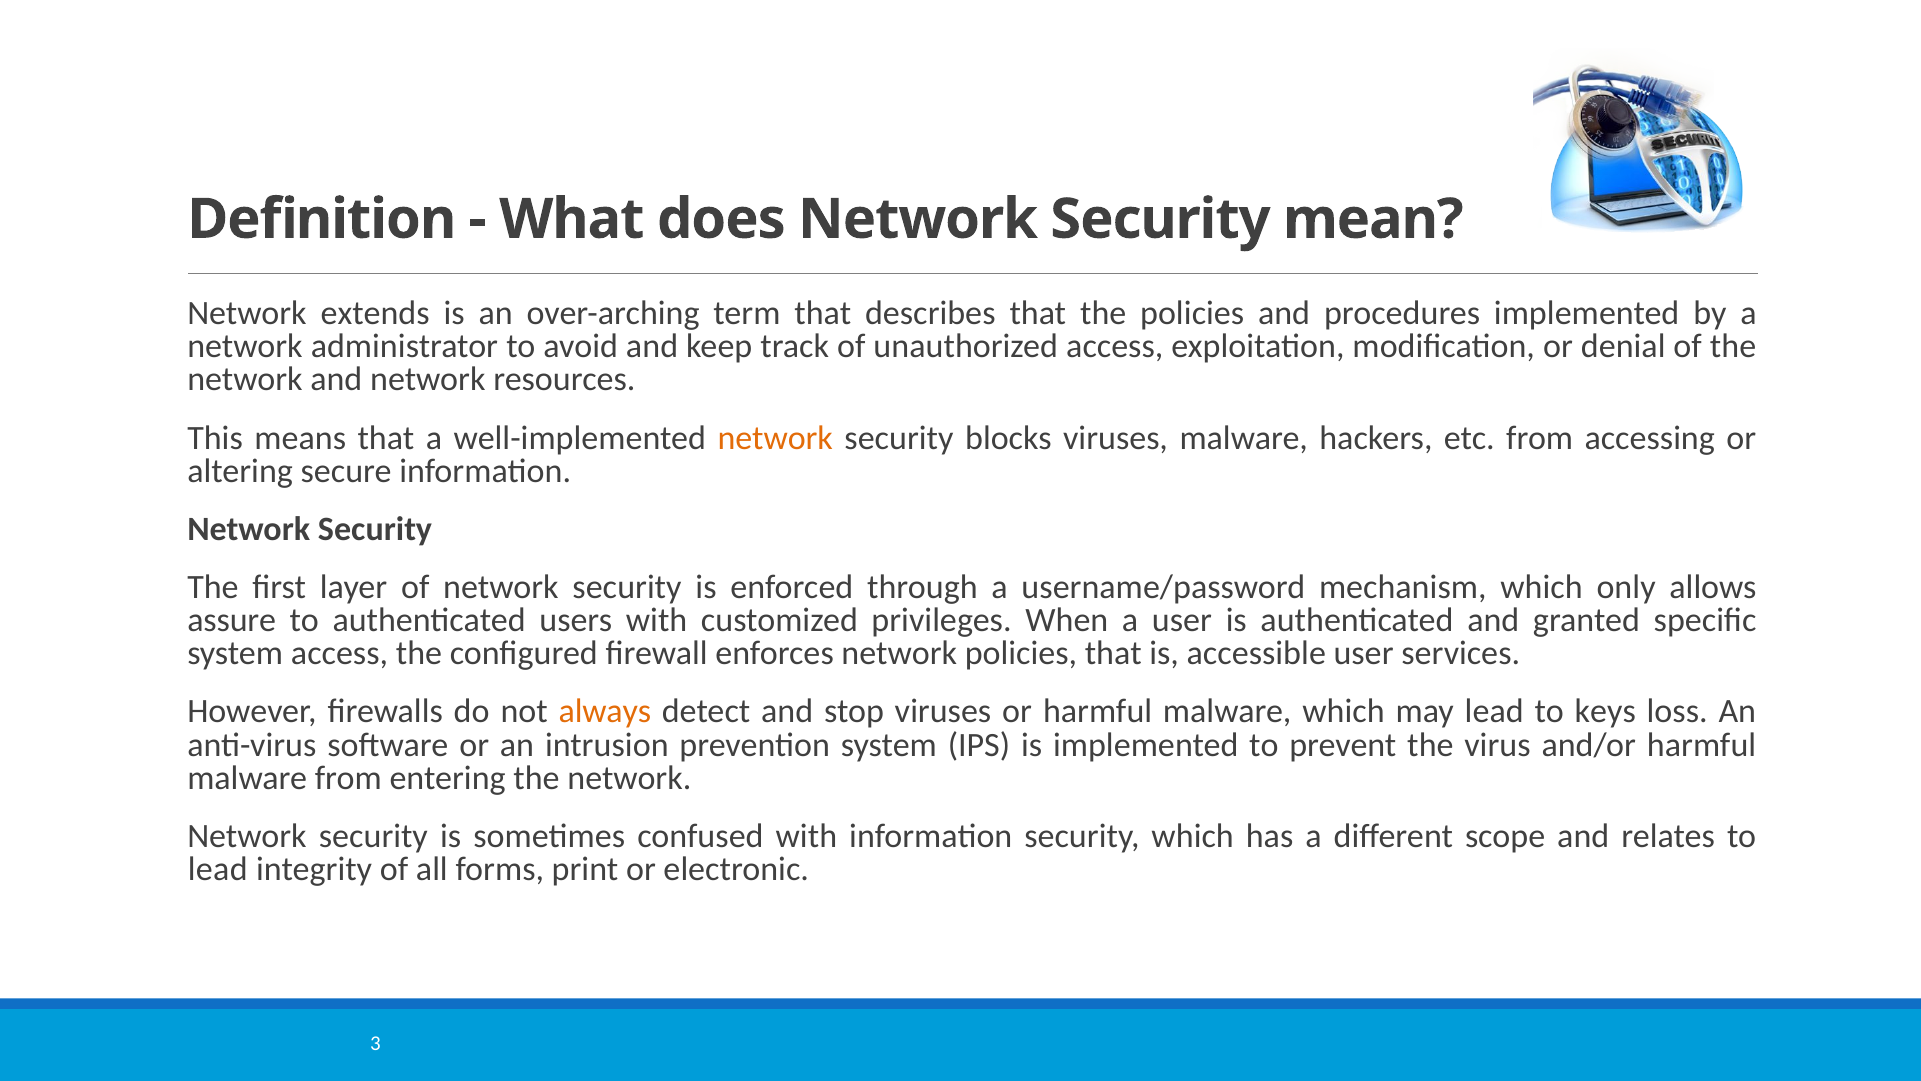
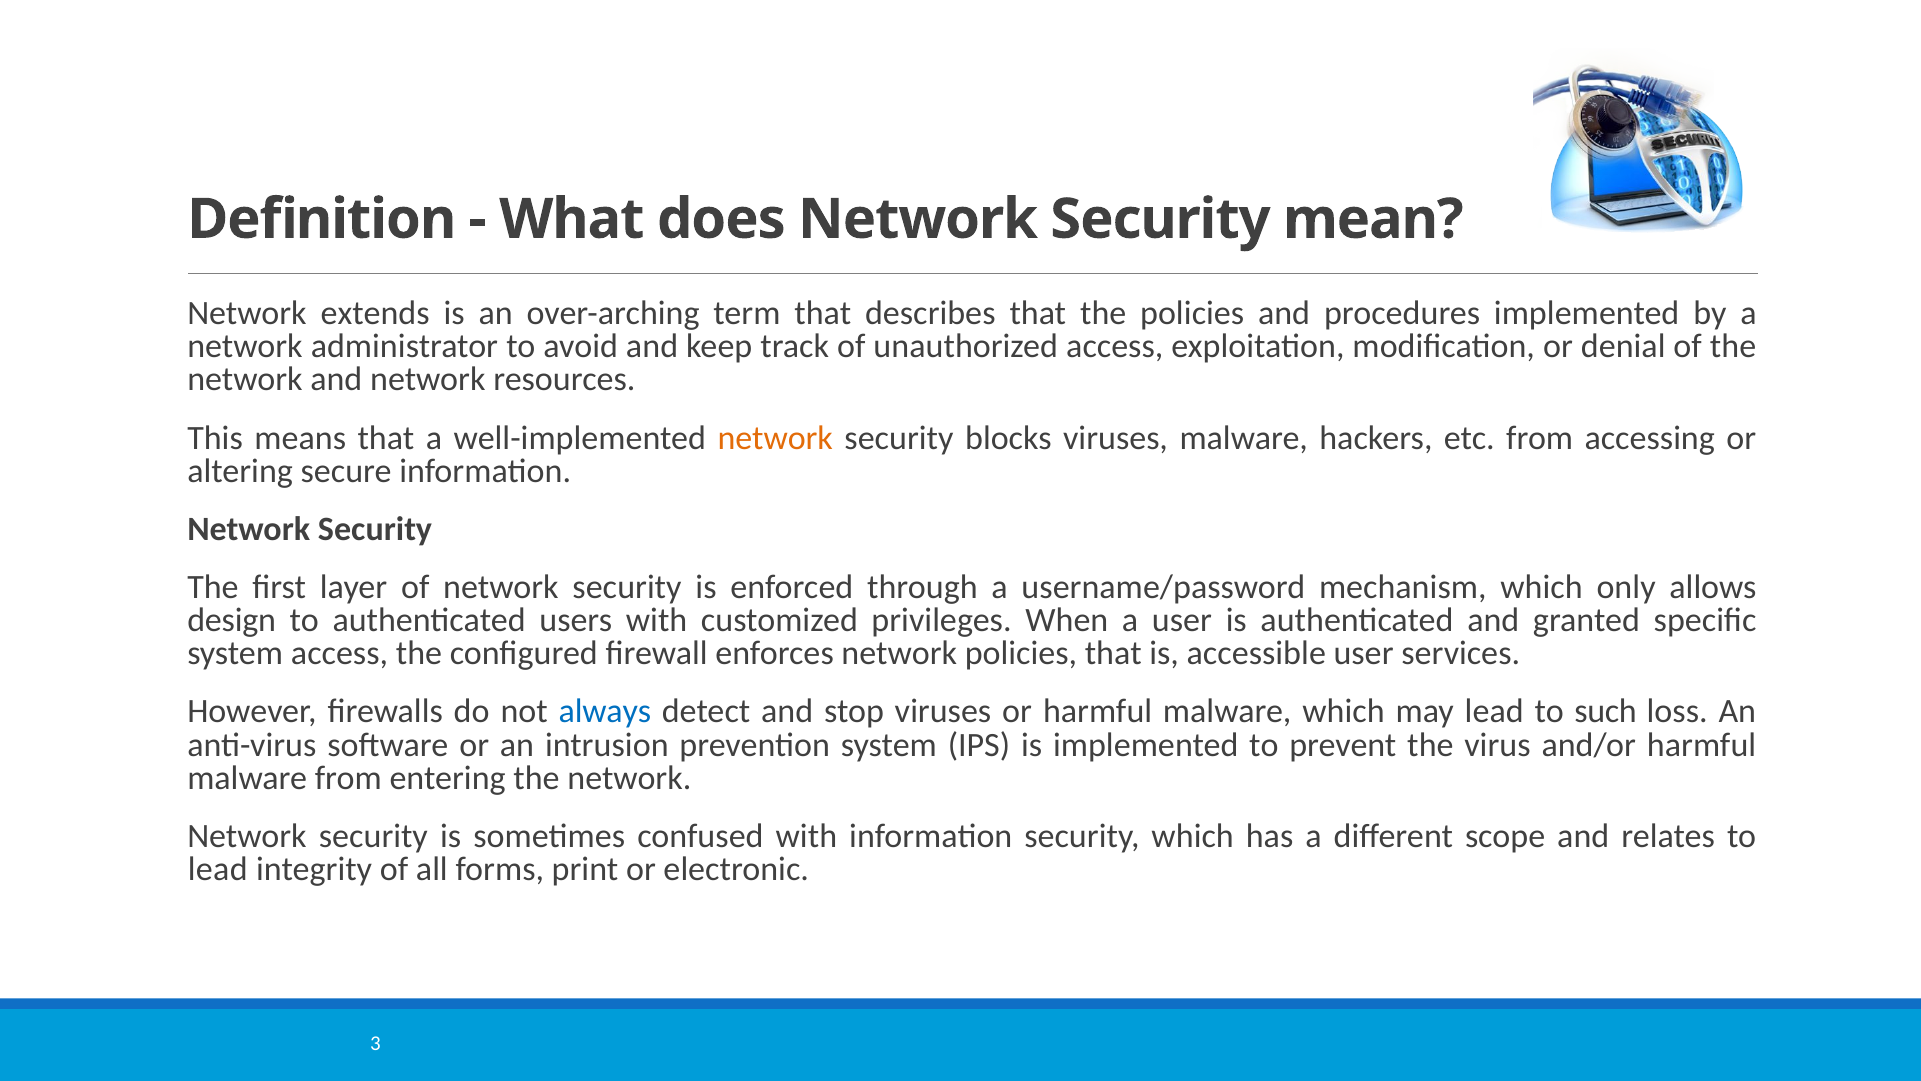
assure: assure -> design
always colour: orange -> blue
keys: keys -> such
